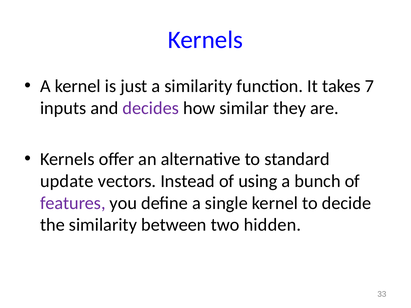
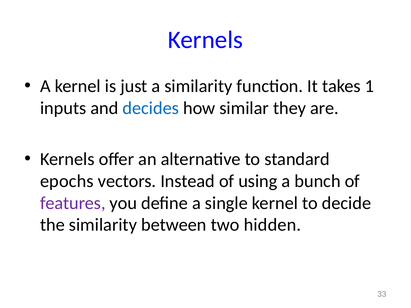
7: 7 -> 1
decides colour: purple -> blue
update: update -> epochs
